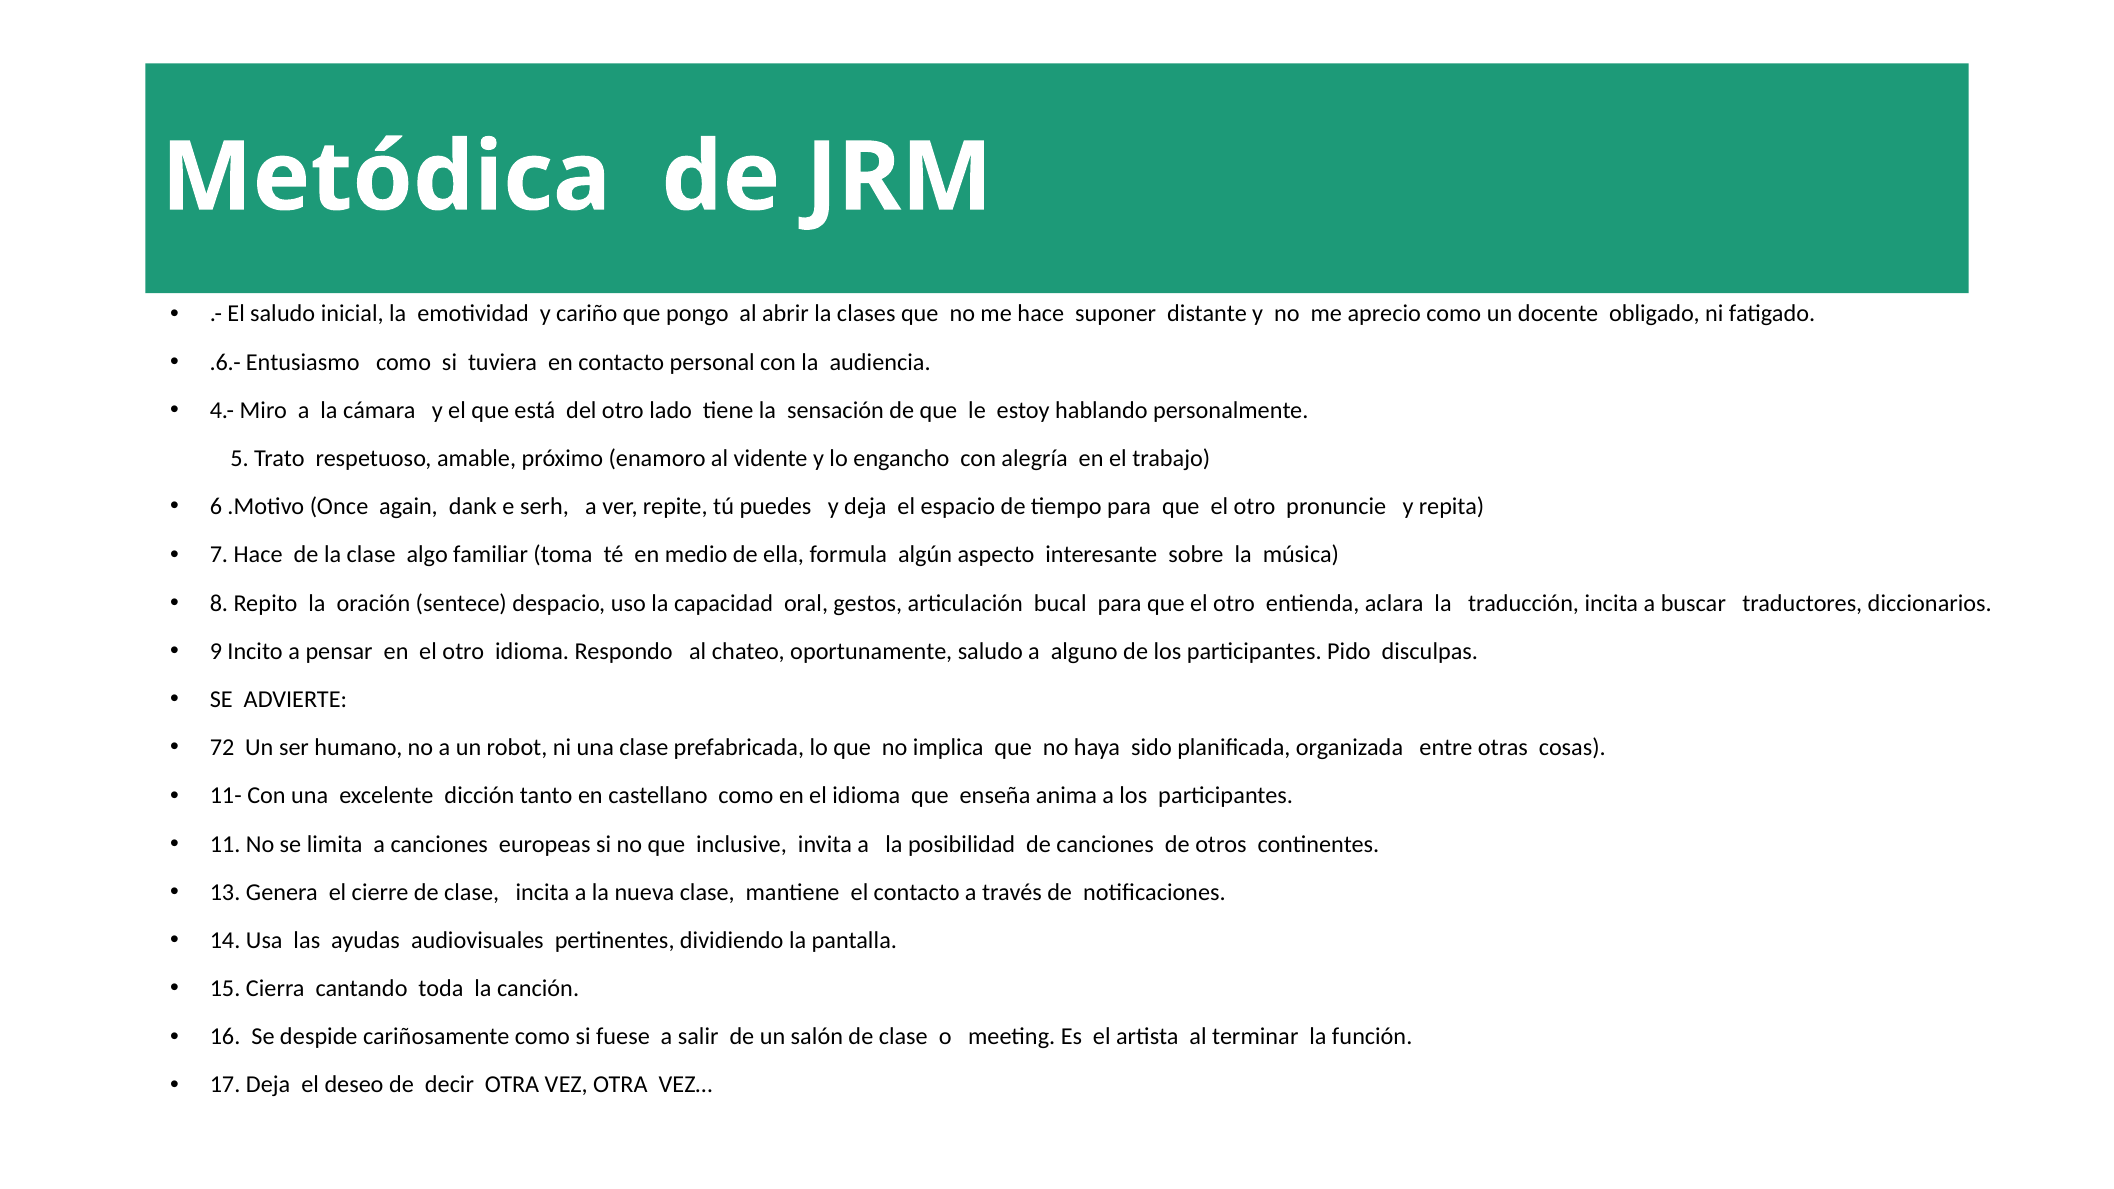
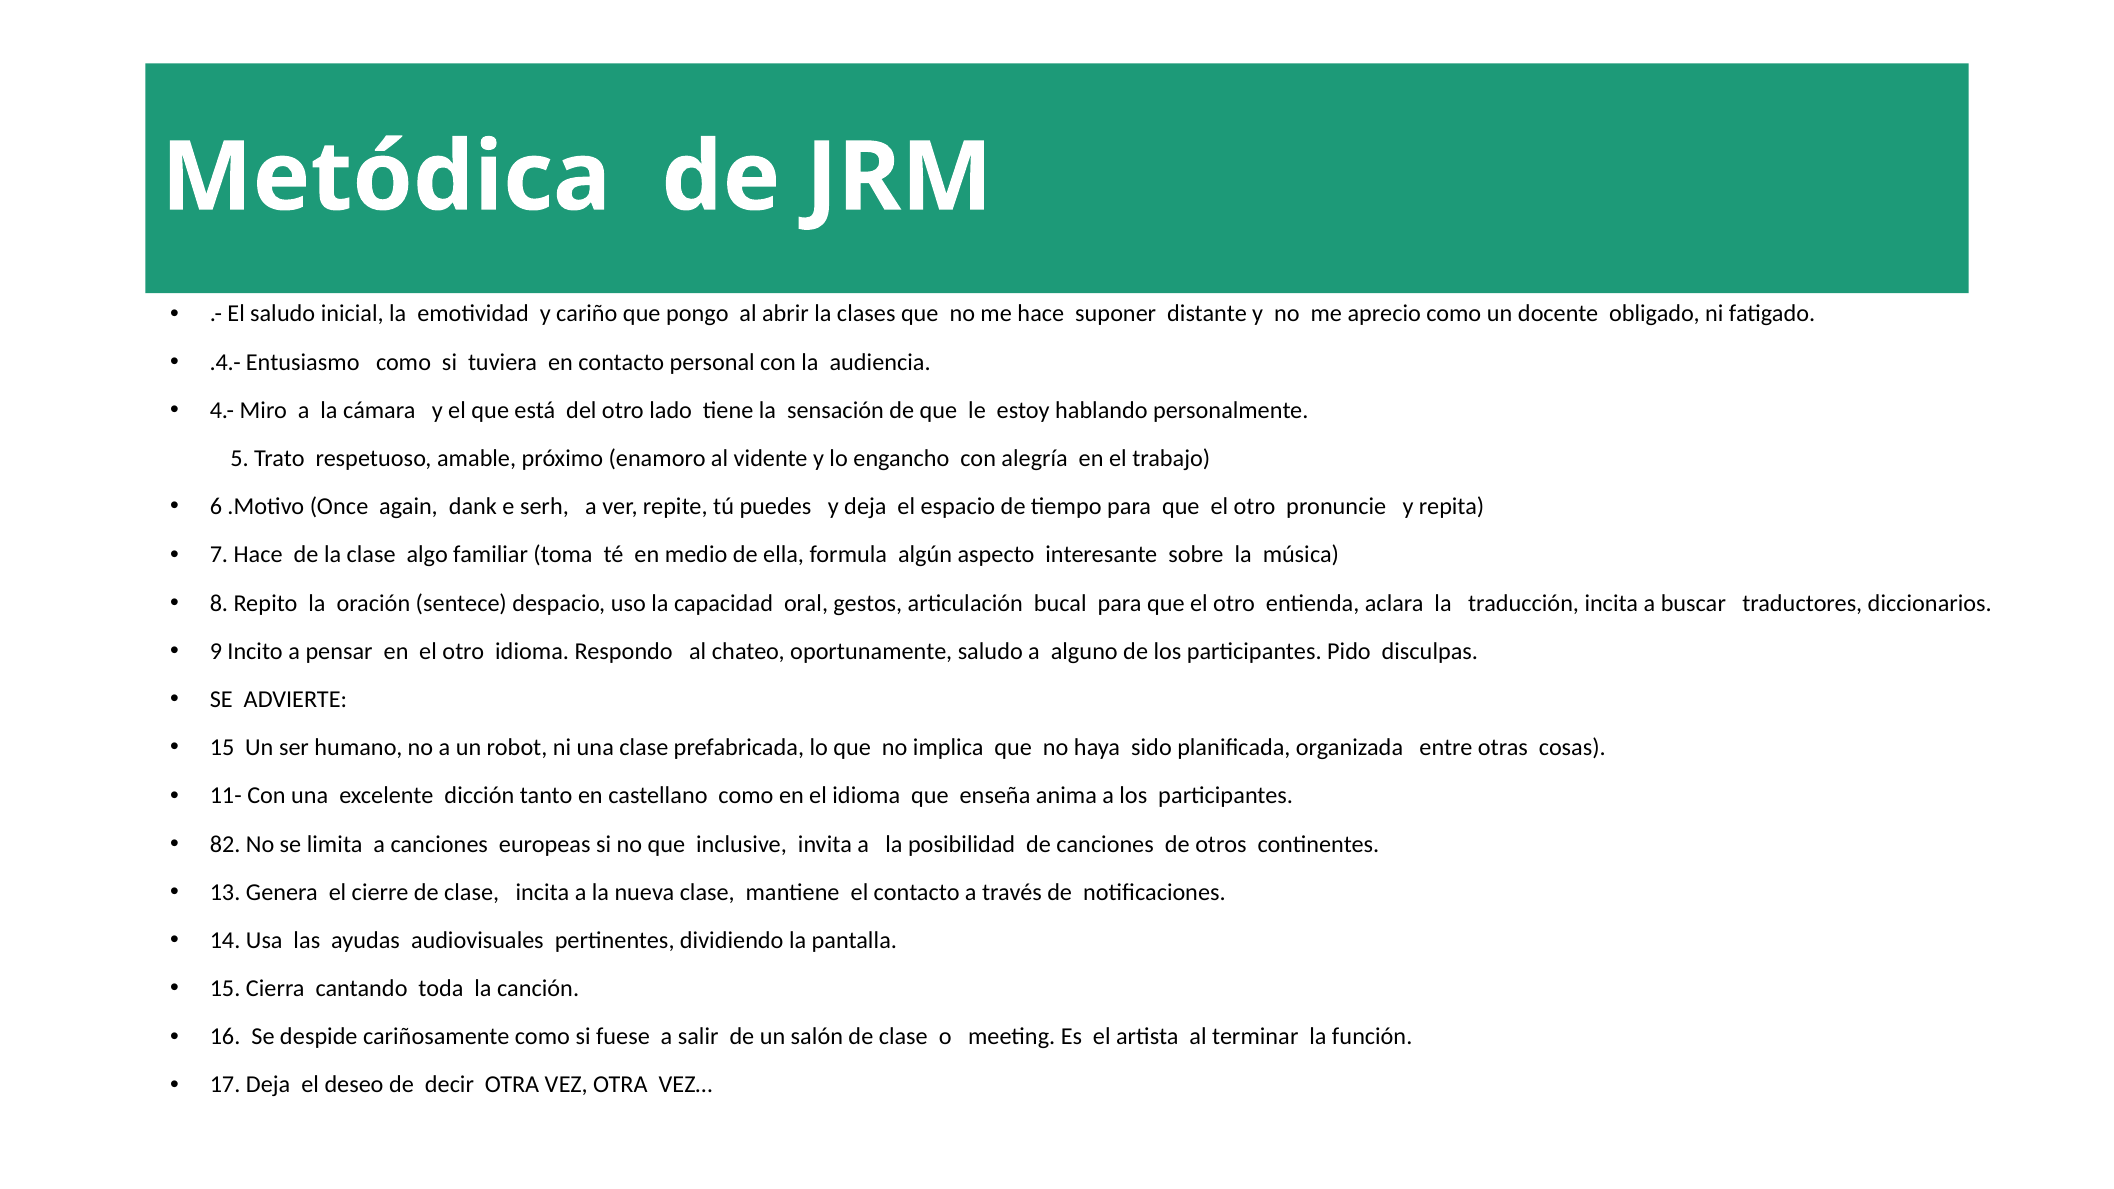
.6.-: .6.- -> .4.-
72 at (222, 748): 72 -> 15
11: 11 -> 82
